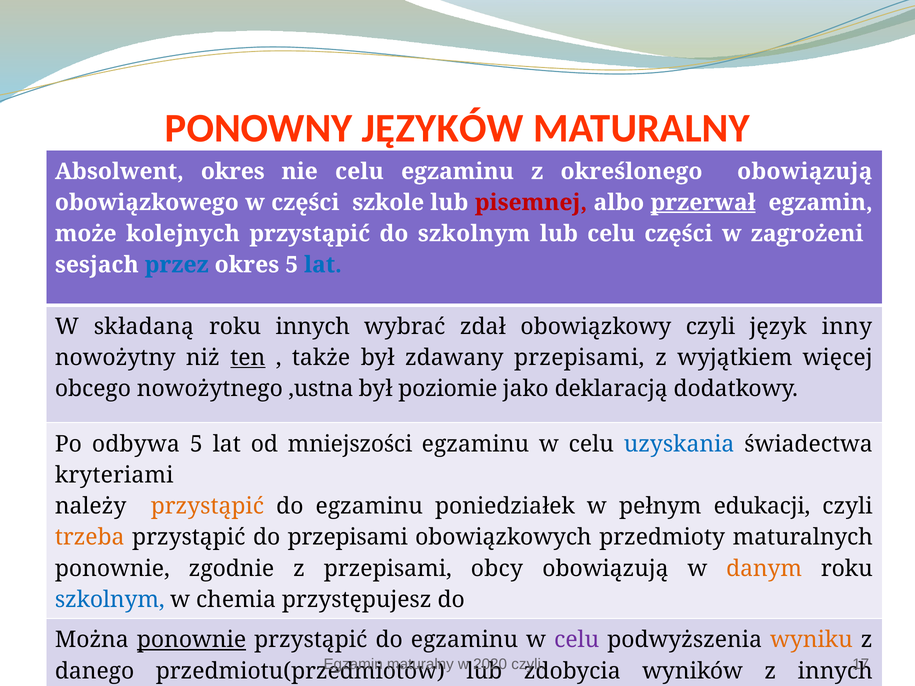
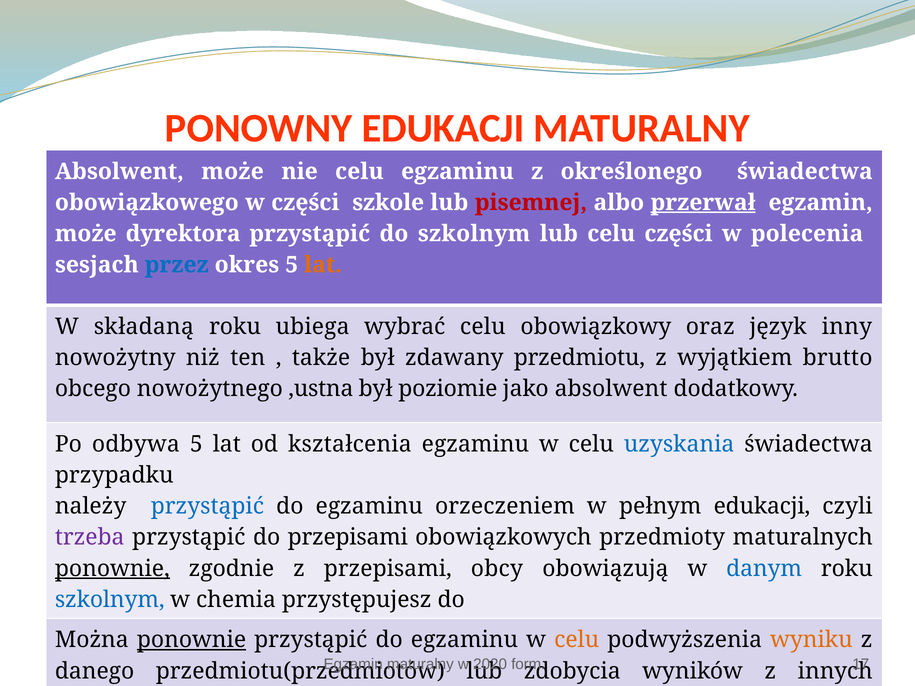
PONOWNY JĘZYKÓW: JĘZYKÓW -> EDUKACJI
Absolwent okres: okres -> może
określonego obowiązują: obowiązują -> świadectwa
kolejnych: kolejnych -> dyrektora
zagrożeni: zagrożeni -> polecenia
lat at (323, 265) colour: blue -> orange
roku innych: innych -> ubiega
wybrać zdał: zdał -> celu
obowiązkowy czyli: czyli -> oraz
ten underline: present -> none
zdawany przepisami: przepisami -> przedmiotu
więcej: więcej -> brutto
jako deklaracją: deklaracją -> absolwent
mniejszości: mniejszości -> kształcenia
kryteriami: kryteriami -> przypadku
przystąpić at (207, 506) colour: orange -> blue
poniedziałek: poniedziałek -> orzeczeniem
trzeba colour: orange -> purple
ponownie at (112, 569) underline: none -> present
danym colour: orange -> blue
celu at (577, 640) colour: purple -> orange
czyli at (528, 664): czyli -> form
